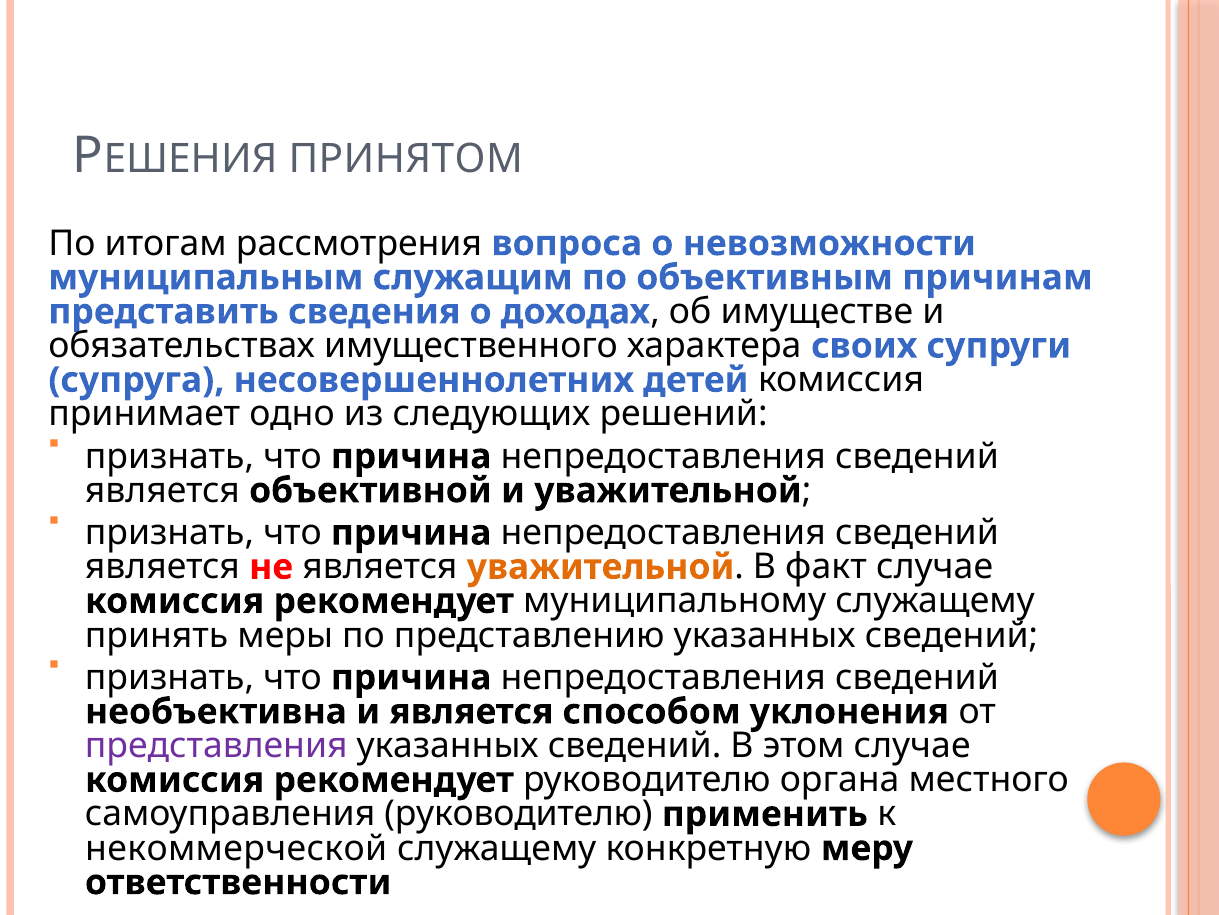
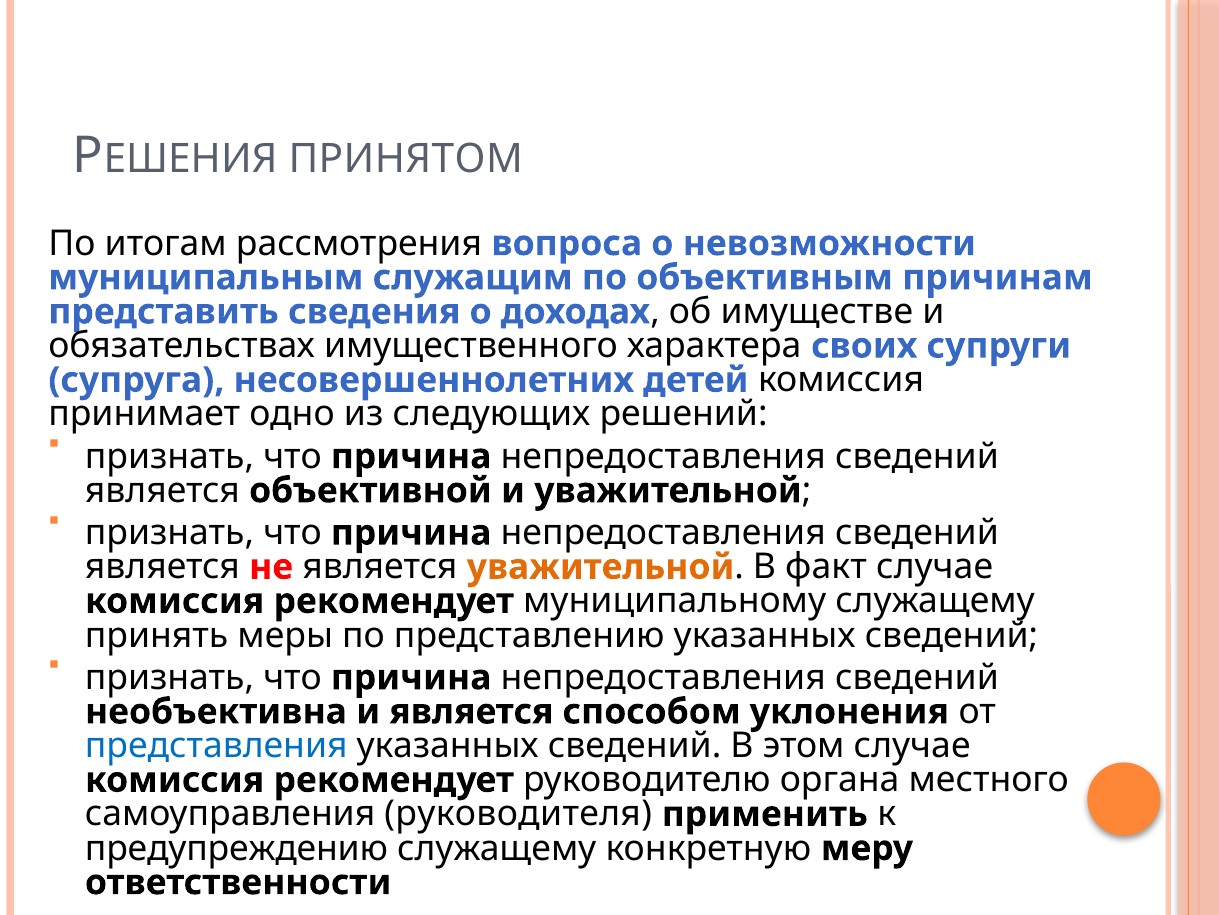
представления colour: purple -> blue
самоуправления руководителю: руководителю -> руководителя
некоммерческой: некоммерческой -> предупреждению
